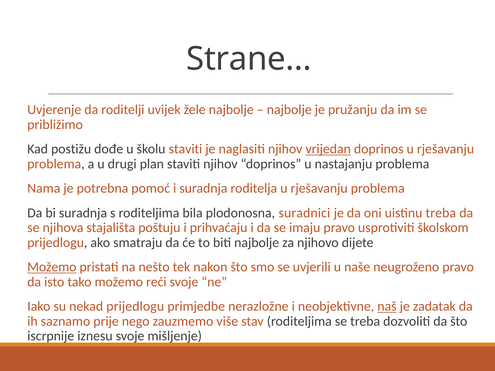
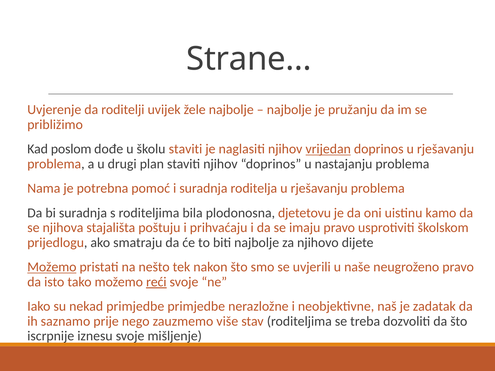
postižu: postižu -> poslom
suradnici: suradnici -> djetetovu
uistinu treba: treba -> kamo
reći underline: none -> present
nekad prijedlogu: prijedlogu -> primjedbe
naš underline: present -> none
